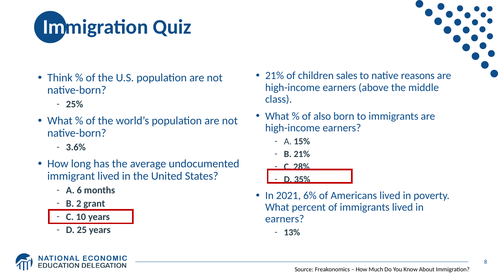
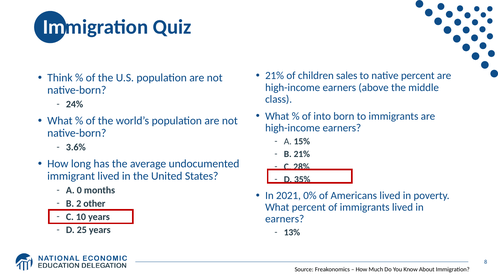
native reasons: reasons -> percent
25%: 25% -> 24%
also: also -> into
6: 6 -> 0
6%: 6% -> 0%
grant: grant -> other
